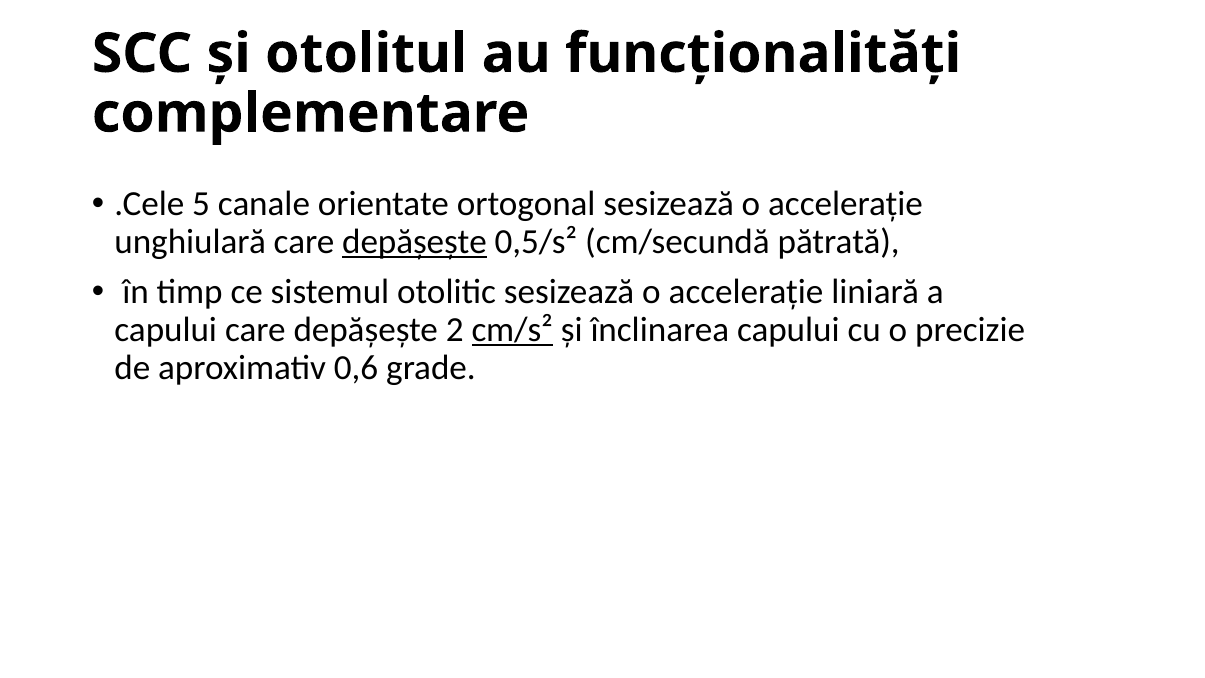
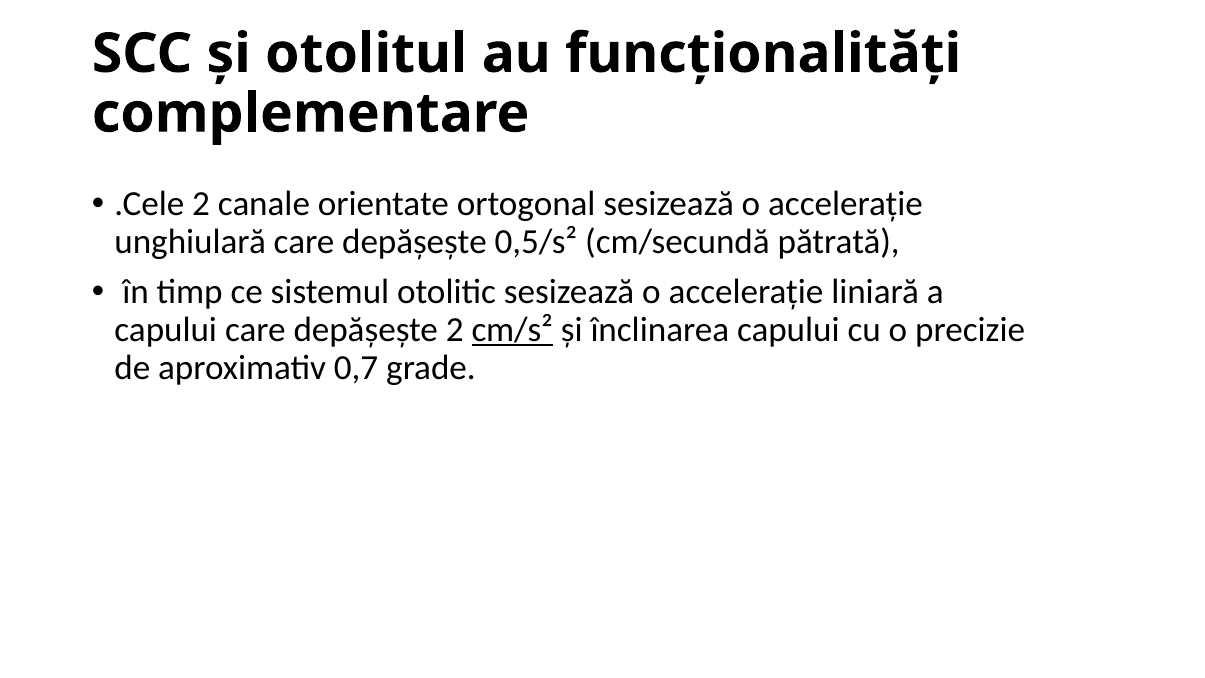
.Cele 5: 5 -> 2
depășește at (415, 242) underline: present -> none
0,6: 0,6 -> 0,7
